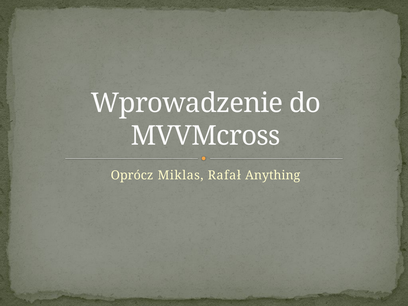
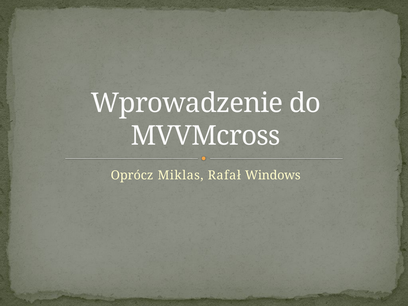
Anything: Anything -> Windows
